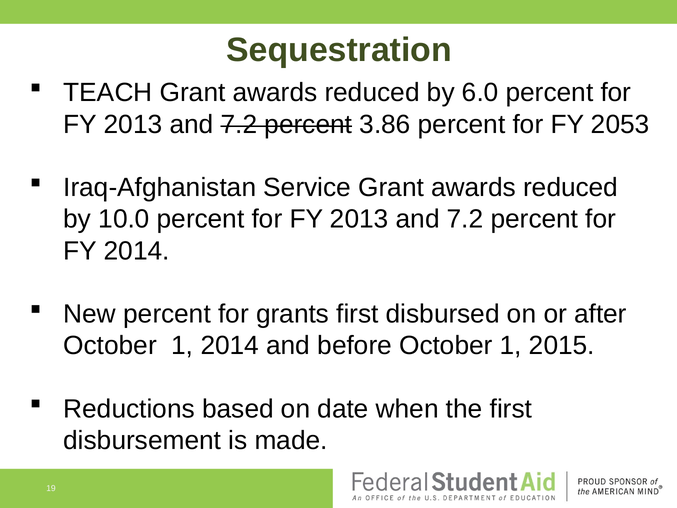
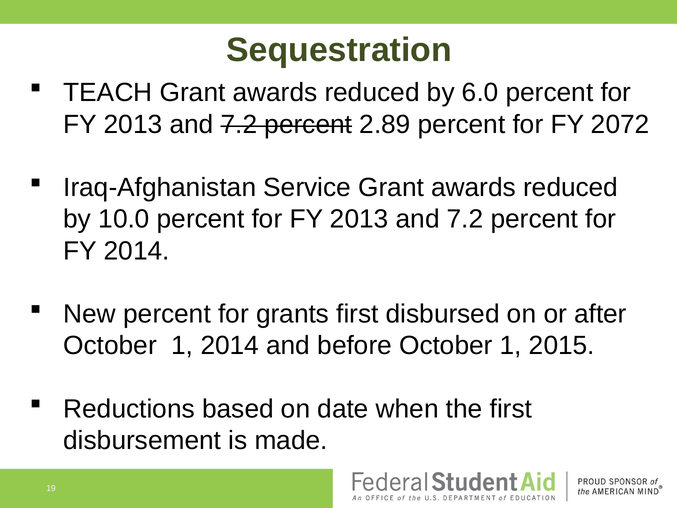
3.86: 3.86 -> 2.89
2053: 2053 -> 2072
